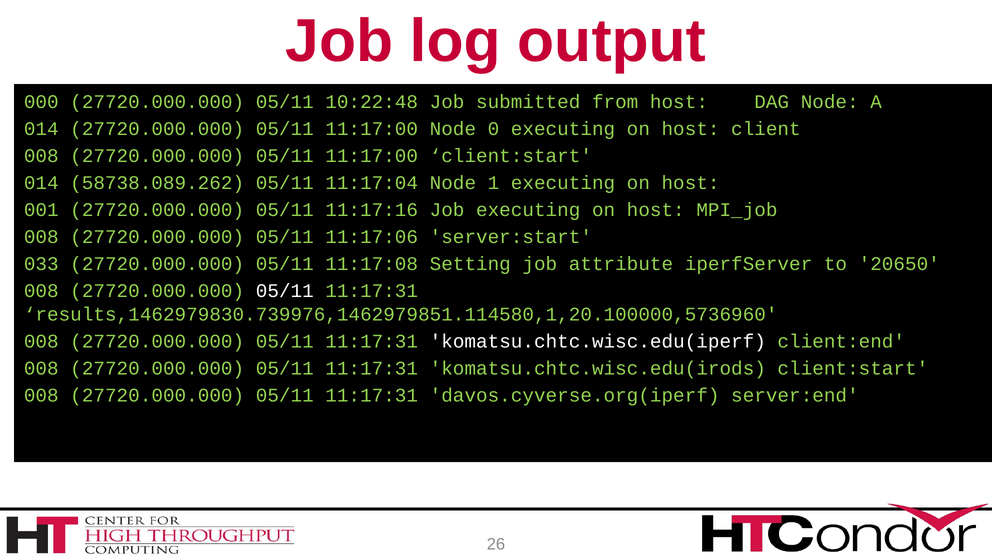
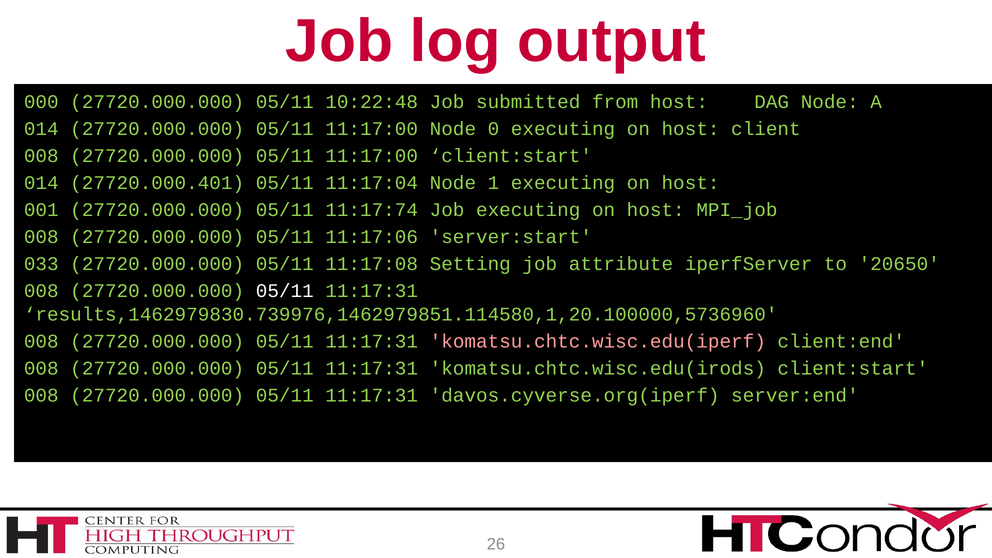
58738.089.262: 58738.089.262 -> 27720.000.401
11:17:16: 11:17:16 -> 11:17:74
komatsu.chtc.wisc.edu(iperf colour: white -> pink
